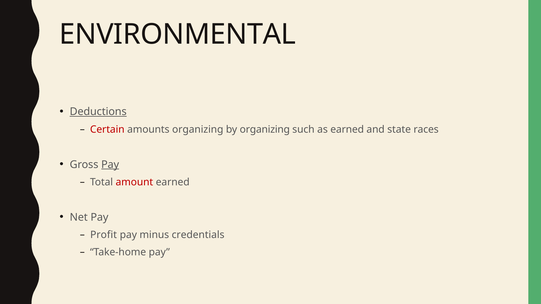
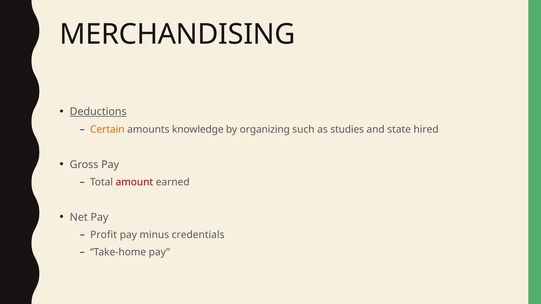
ENVIRONMENTAL: ENVIRONMENTAL -> MERCHANDISING
Certain colour: red -> orange
amounts organizing: organizing -> knowledge
as earned: earned -> studies
races: races -> hired
Pay at (110, 165) underline: present -> none
